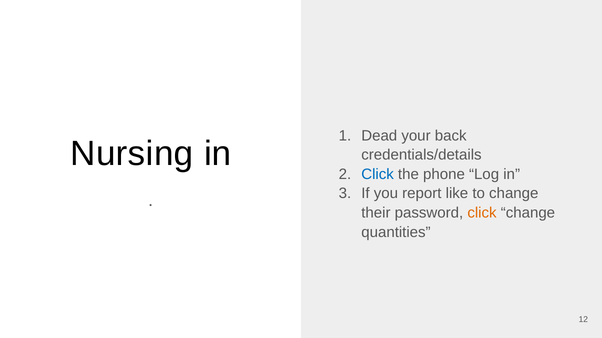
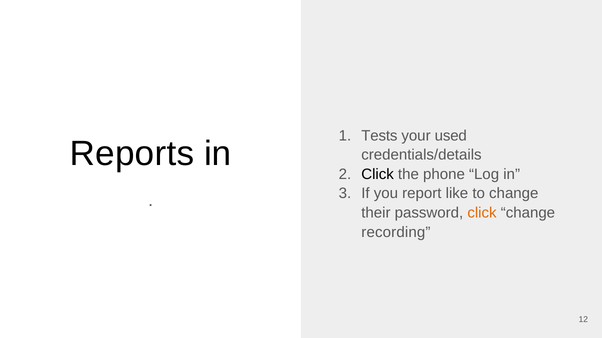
Dead: Dead -> Tests
back: back -> used
Nursing: Nursing -> Reports
Click at (378, 175) colour: blue -> black
quantities: quantities -> recording
